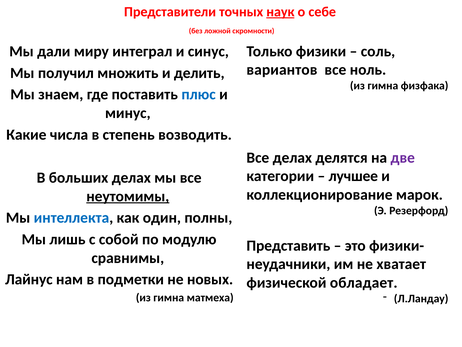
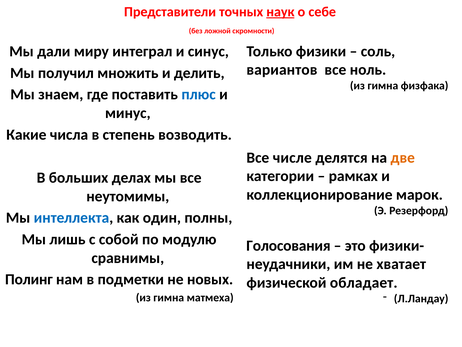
Все делах: делах -> числе
две colour: purple -> orange
лучшее: лучшее -> рамках
неутомимы underline: present -> none
Представить: Представить -> Голосования
Лайнус: Лайнус -> Полинг
